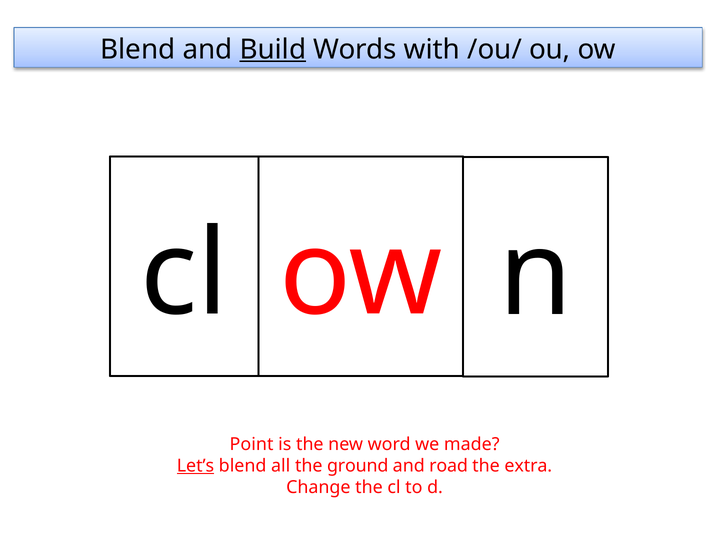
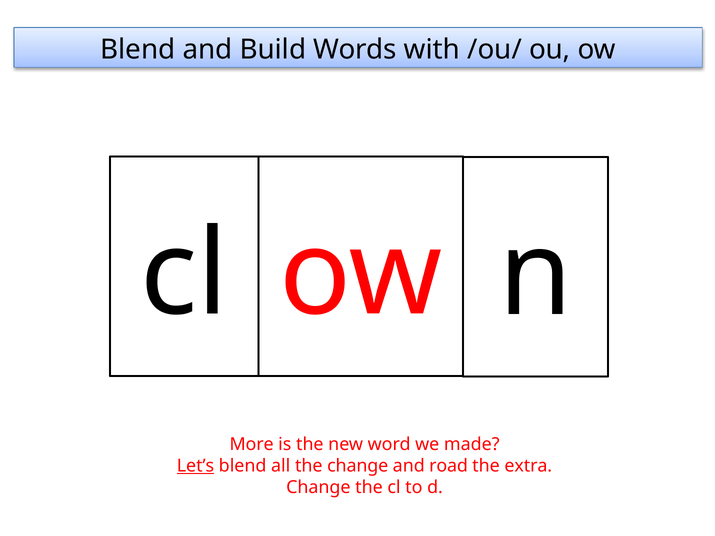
Build underline: present -> none
Point: Point -> More
the ground: ground -> change
